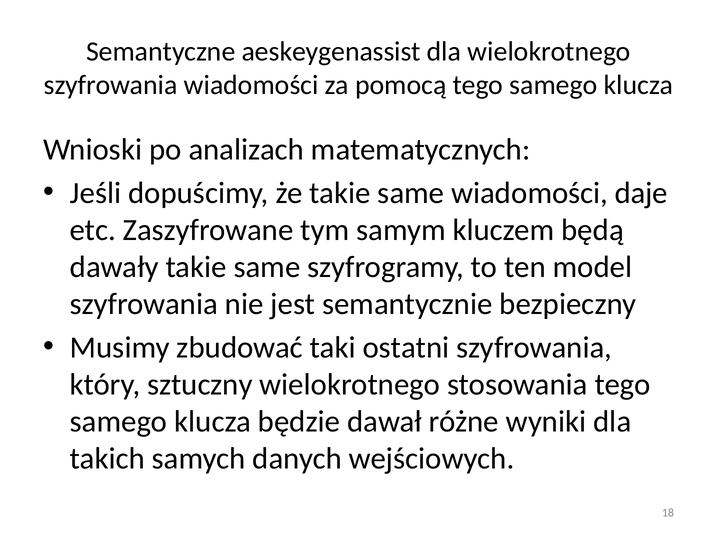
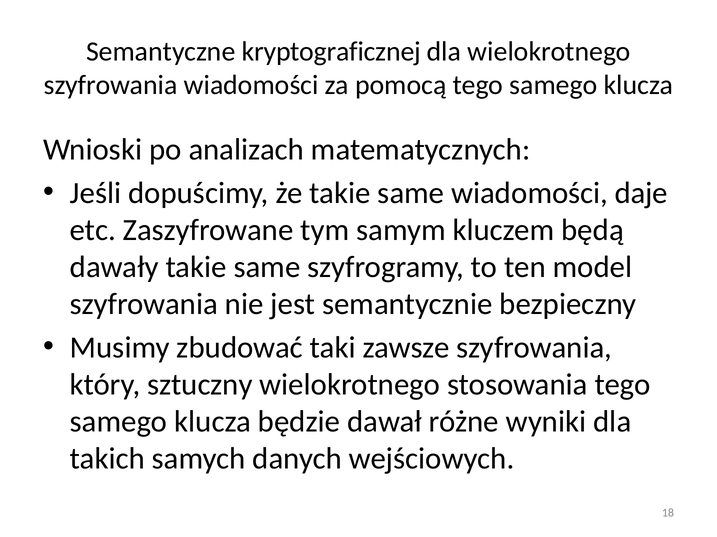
aeskeygenassist: aeskeygenassist -> kryptograficznej
ostatni: ostatni -> zawsze
